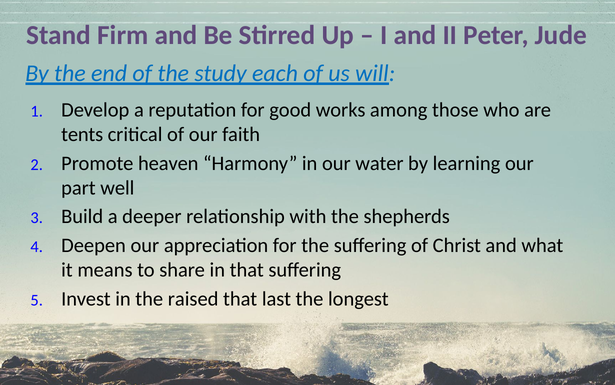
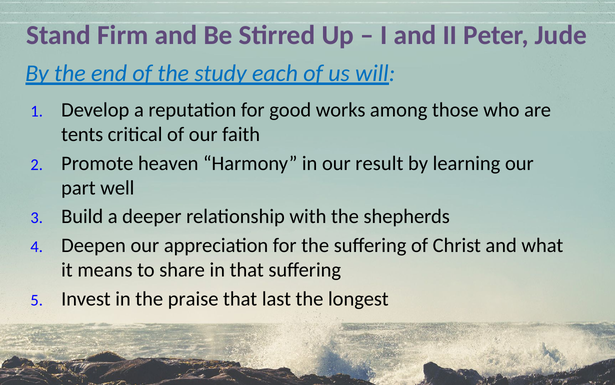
water: water -> result
raised: raised -> praise
